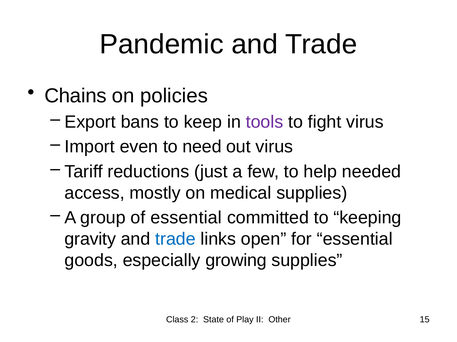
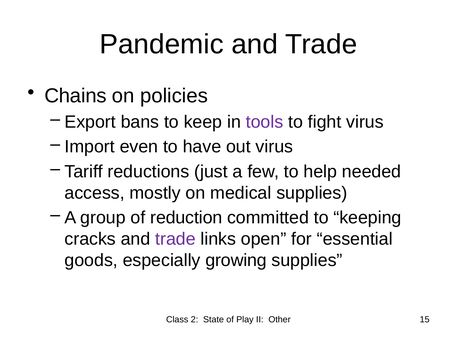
need: need -> have
of essential: essential -> reduction
gravity: gravity -> cracks
trade at (175, 239) colour: blue -> purple
